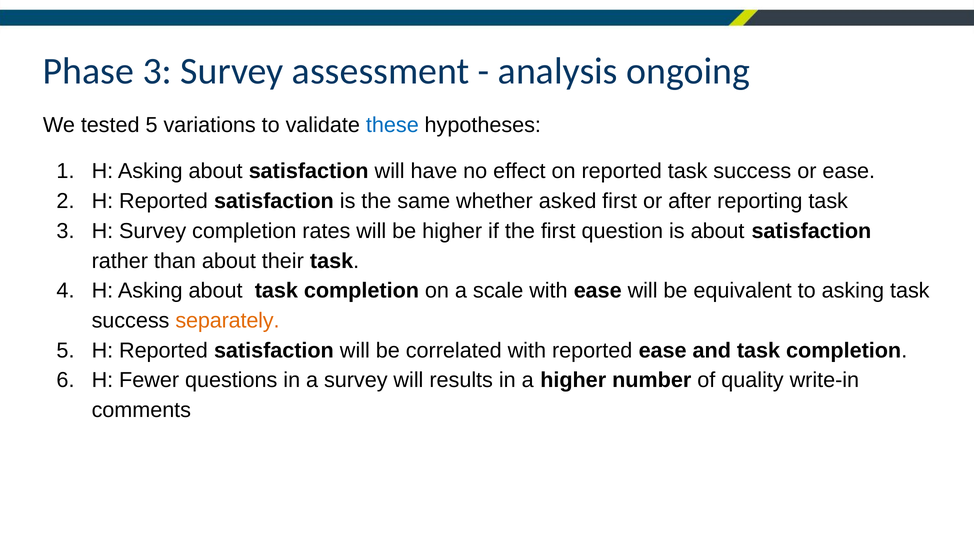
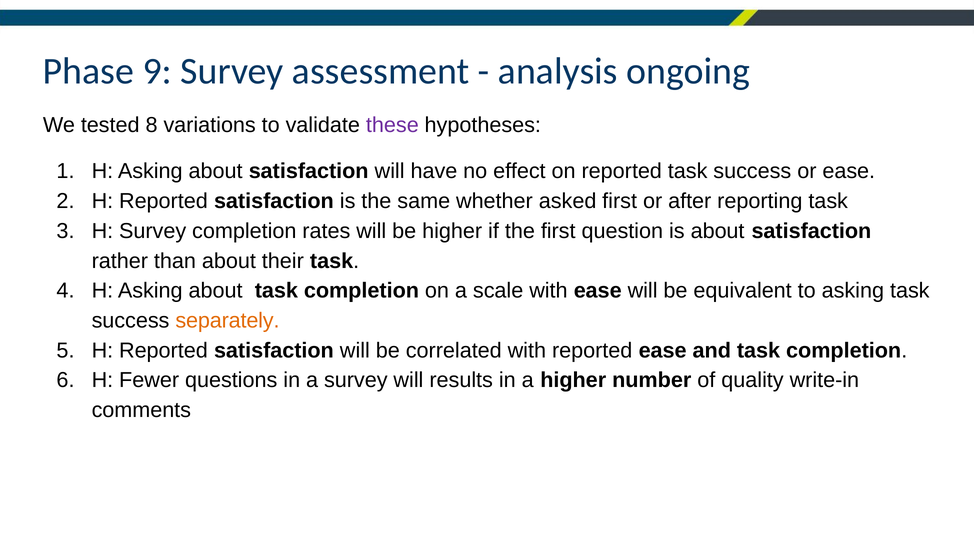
Phase 3: 3 -> 9
tested 5: 5 -> 8
these colour: blue -> purple
